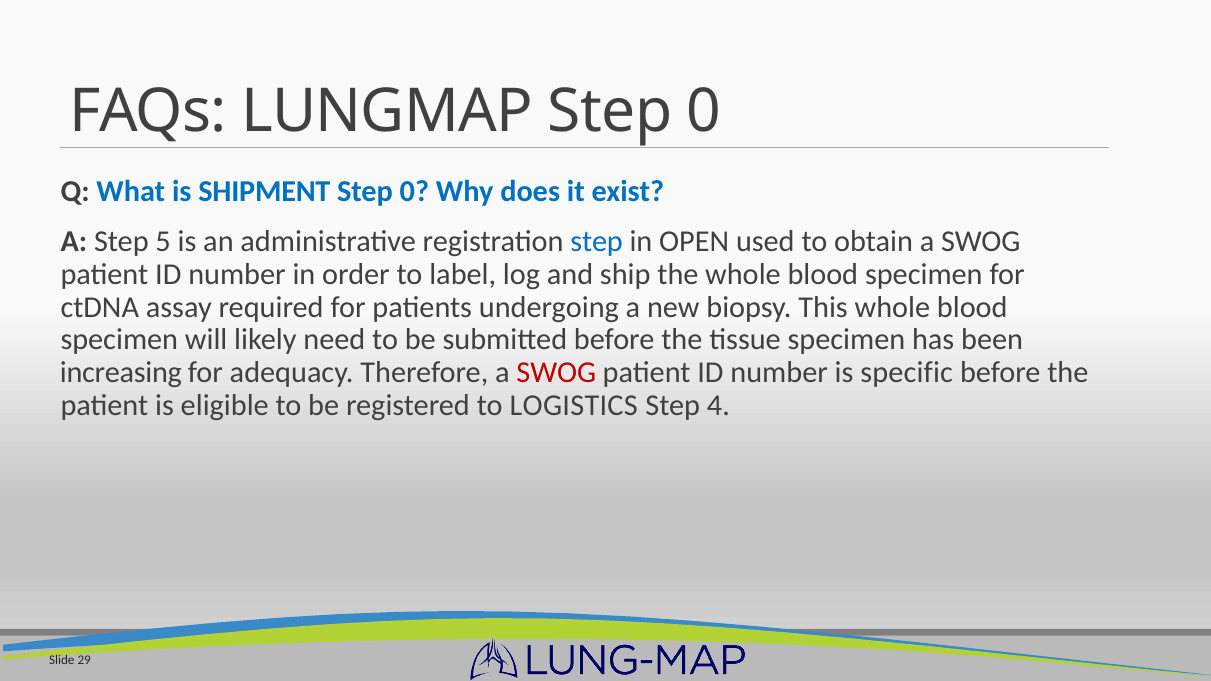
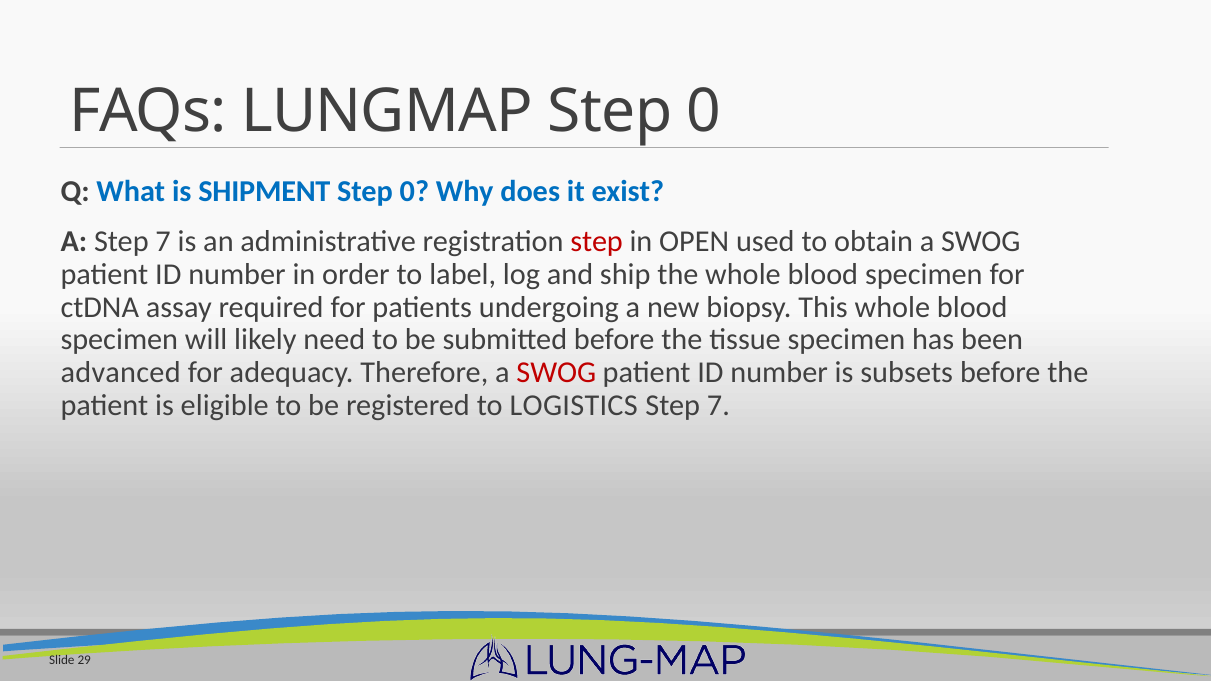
A Step 5: 5 -> 7
step at (597, 242) colour: blue -> red
increasing: increasing -> advanced
specific: specific -> subsets
4 at (718, 405): 4 -> 7
